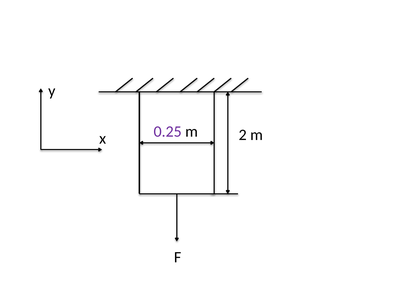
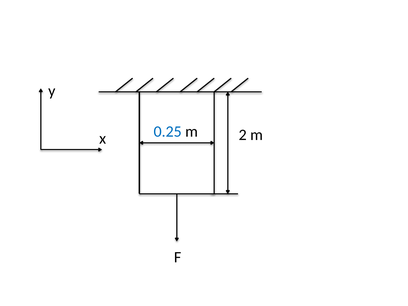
0.25 colour: purple -> blue
